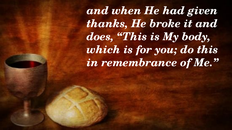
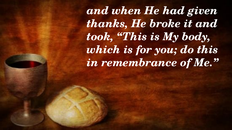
does: does -> took
